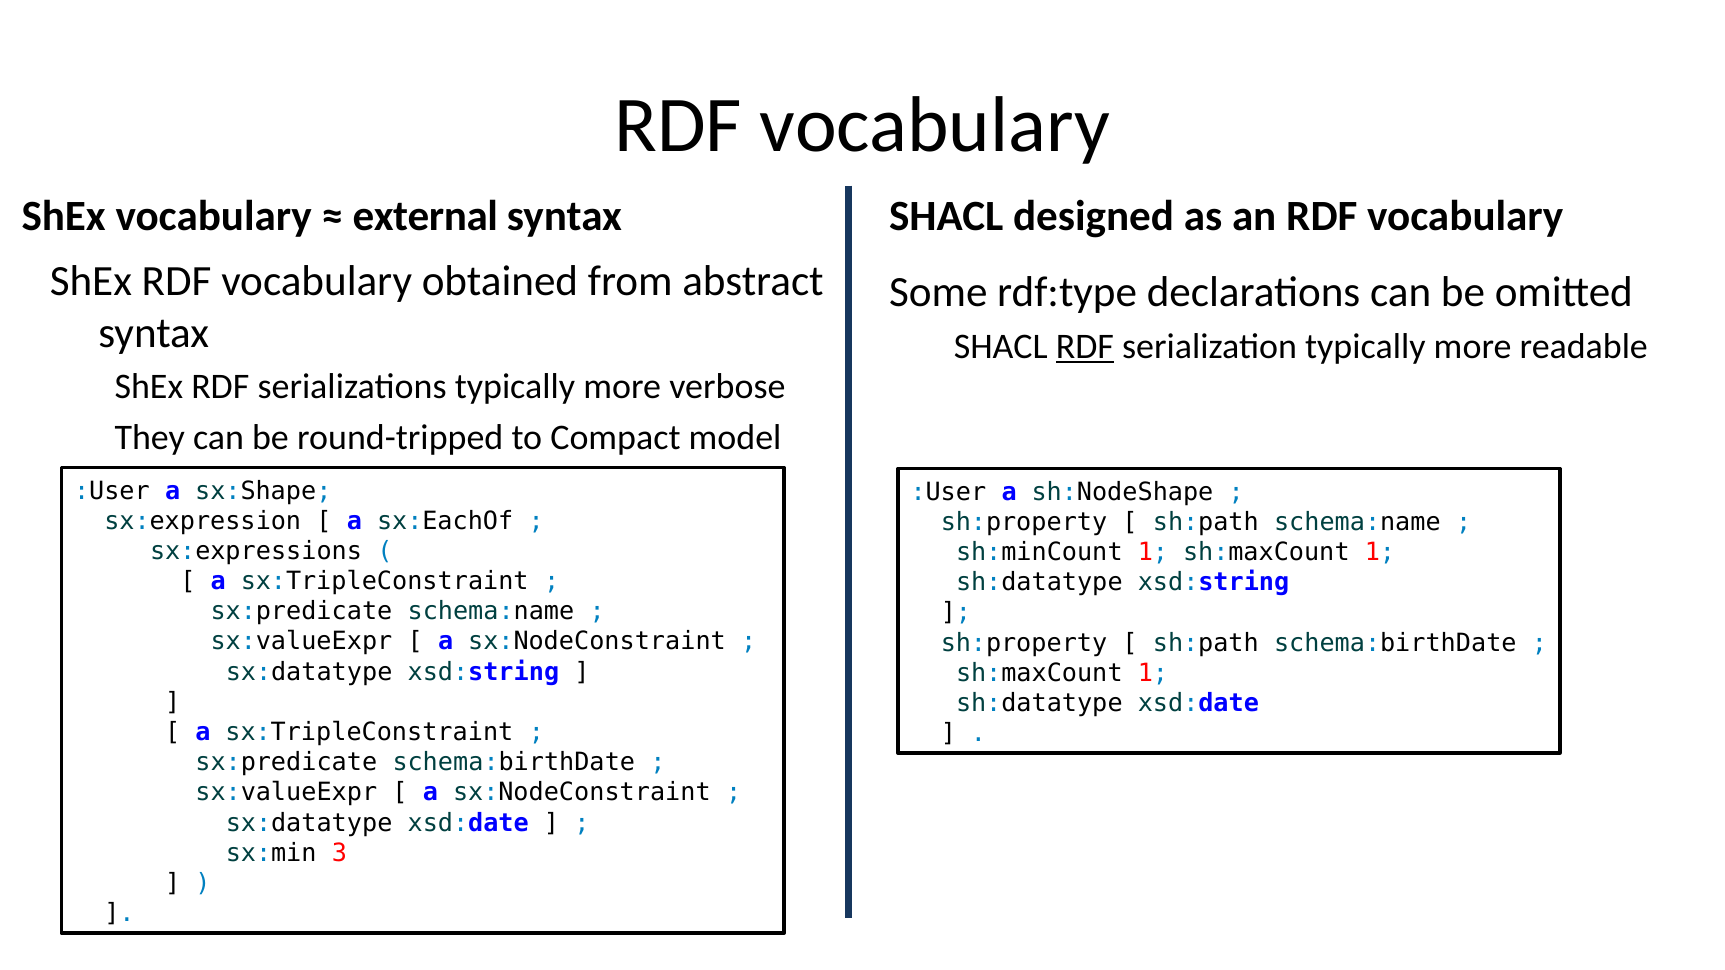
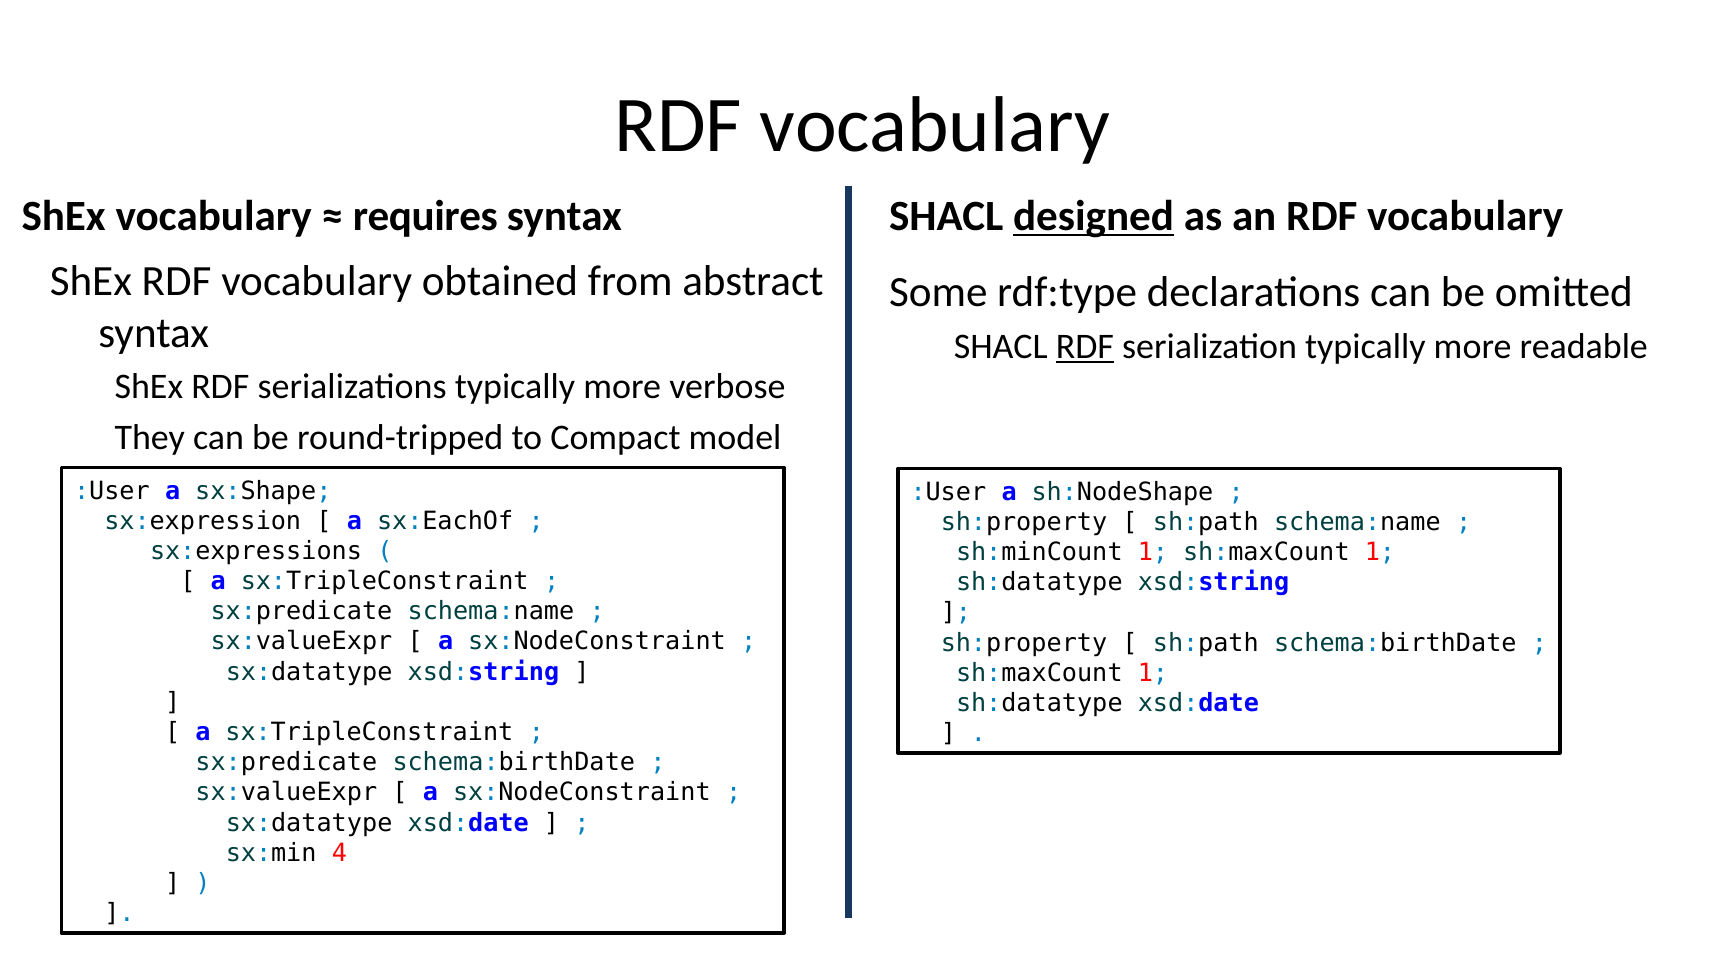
external: external -> requires
designed underline: none -> present
3: 3 -> 4
